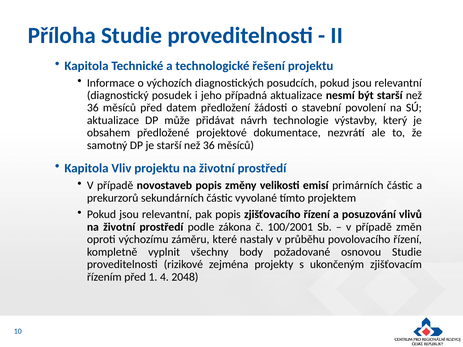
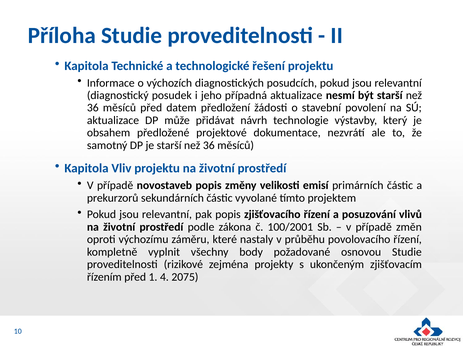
2048: 2048 -> 2075
